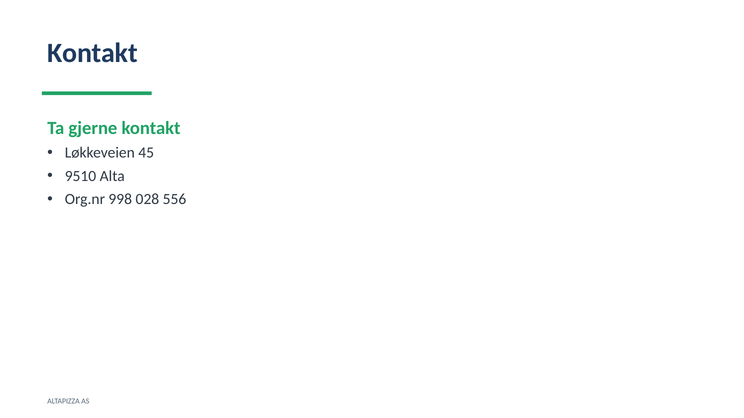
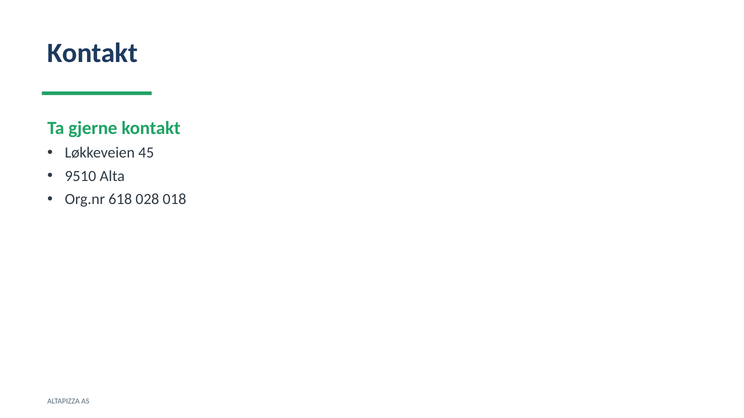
998: 998 -> 618
556: 556 -> 018
